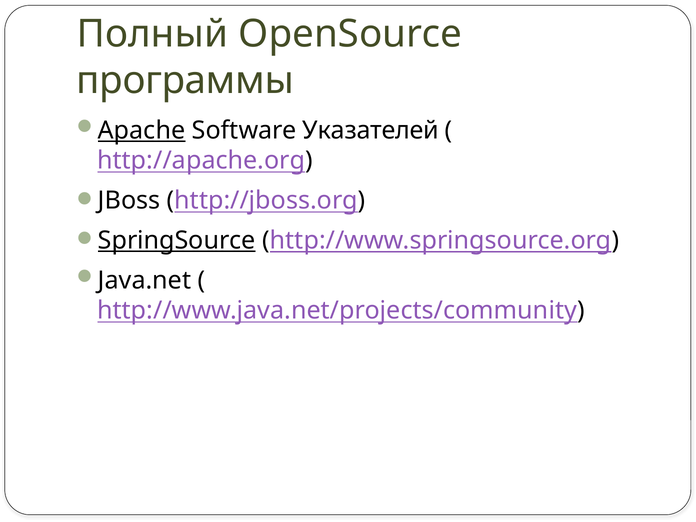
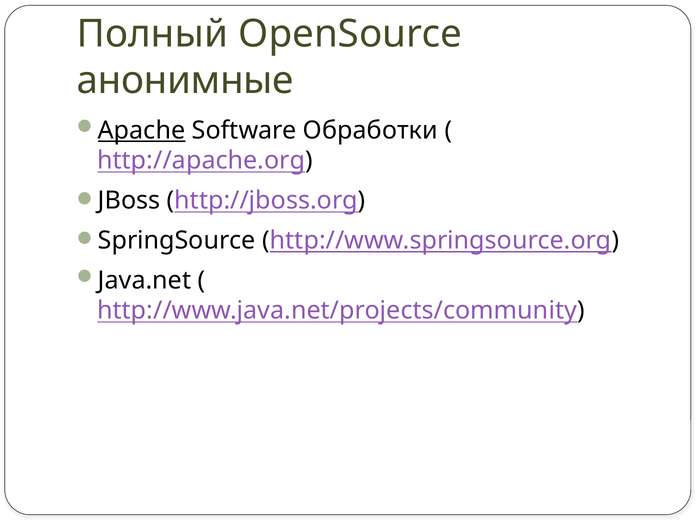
программы: программы -> анонимные
Указателей: Указателей -> Обработки
SpringSource underline: present -> none
